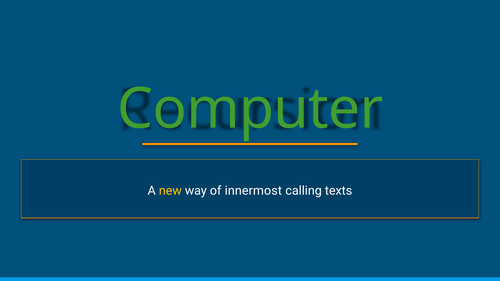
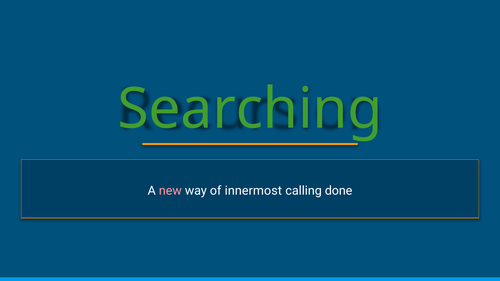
Computer: Computer -> Searching
new colour: yellow -> pink
texts: texts -> done
